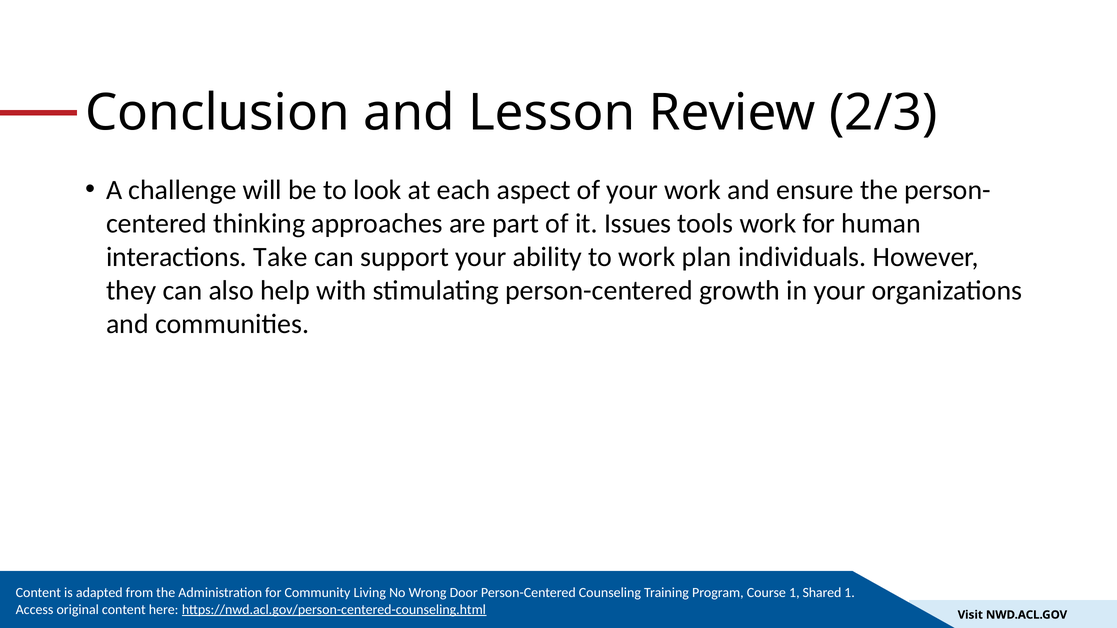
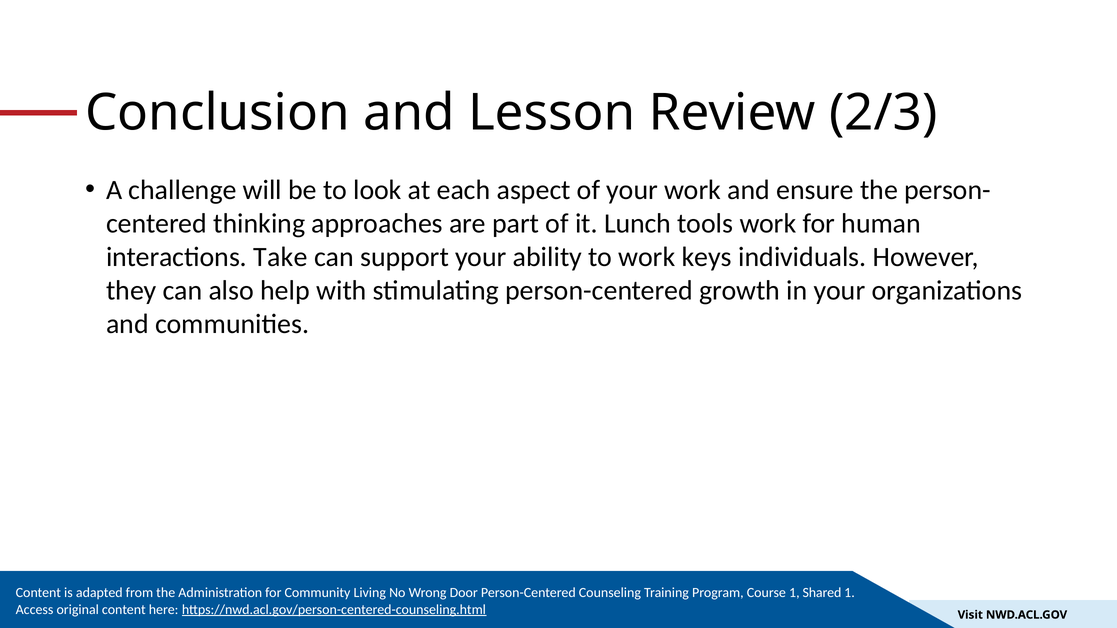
Issues: Issues -> Lunch
plan: plan -> keys
